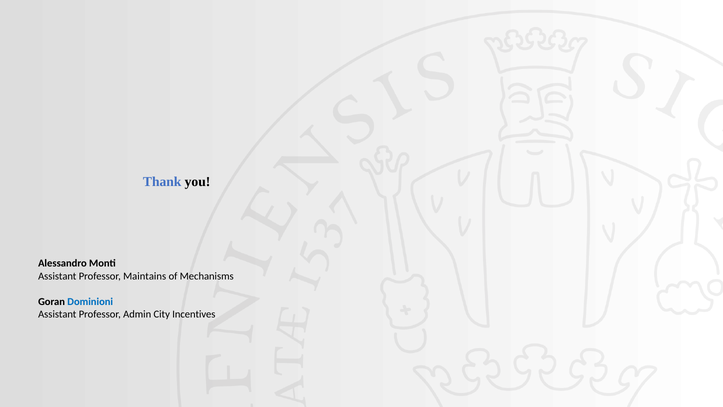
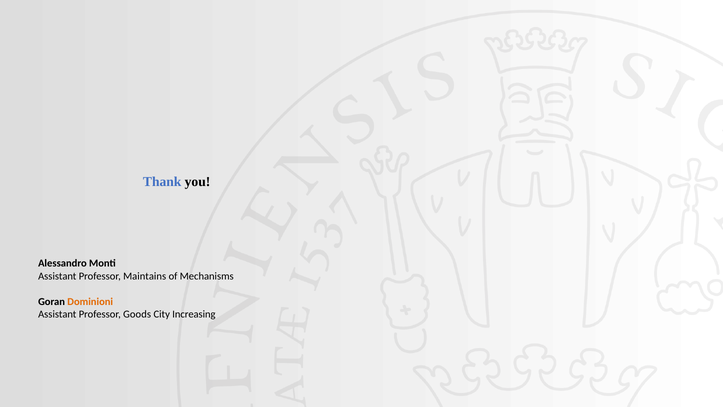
Dominioni colour: blue -> orange
Admin: Admin -> Goods
Incentives: Incentives -> Increasing
